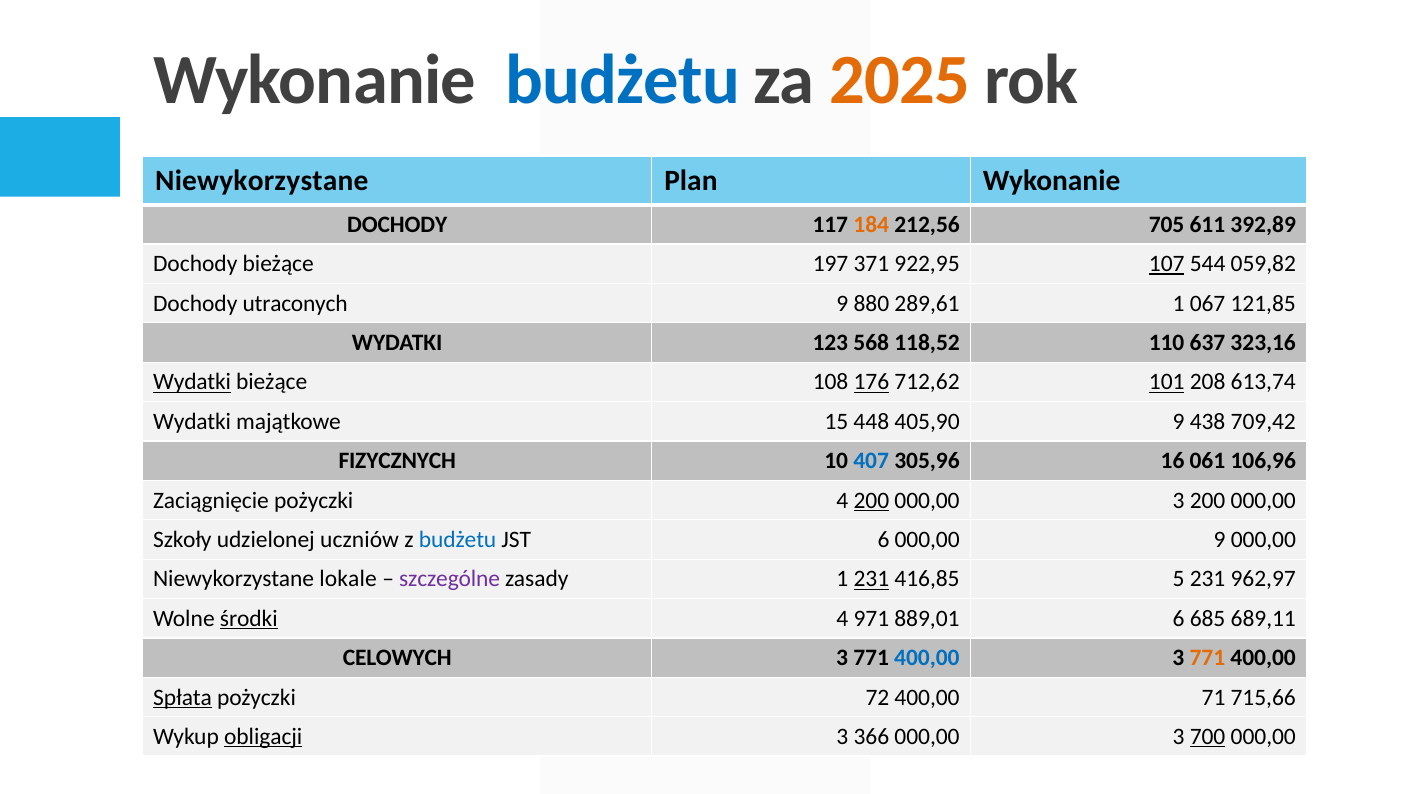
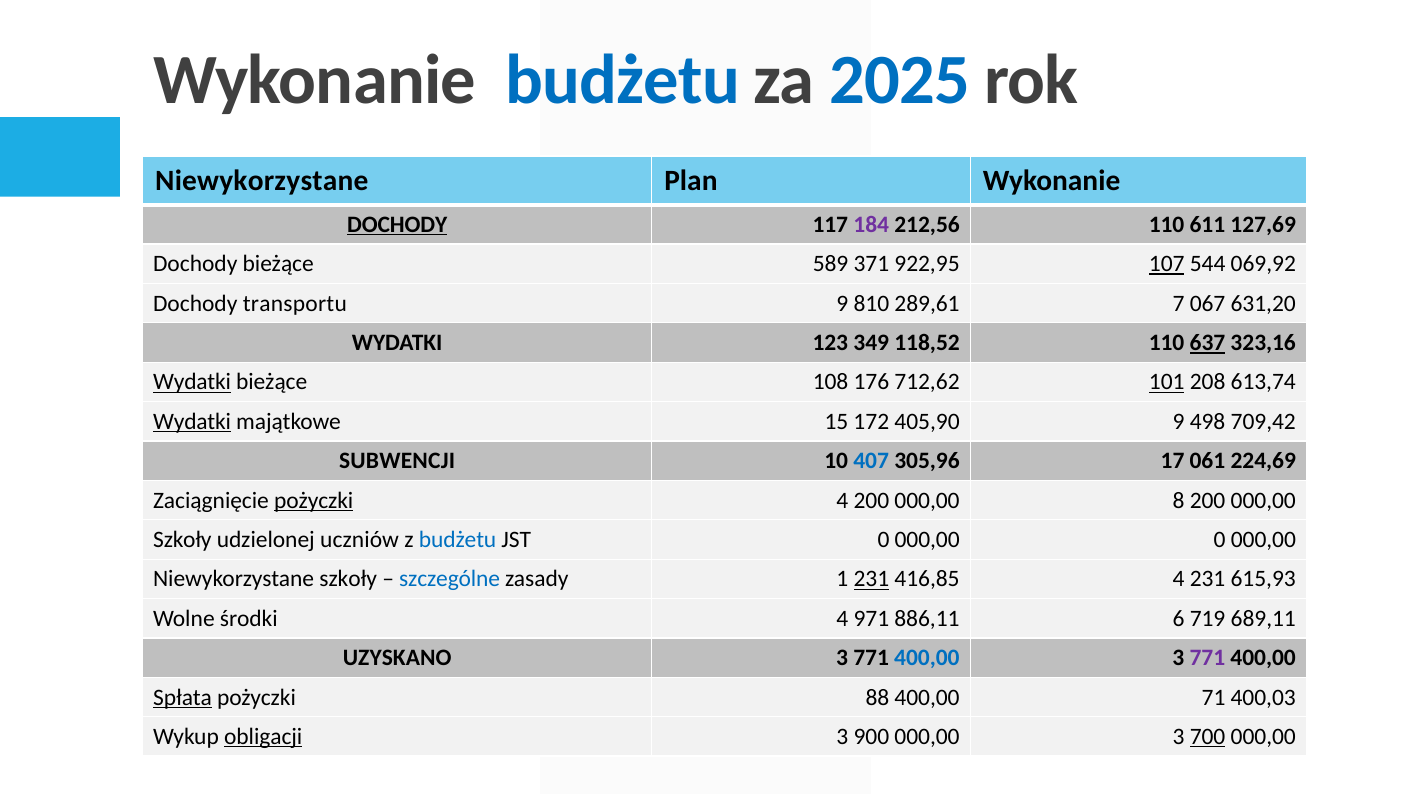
2025 colour: orange -> blue
DOCHODY at (397, 225) underline: none -> present
184 colour: orange -> purple
212,56 705: 705 -> 110
392,89: 392,89 -> 127,69
197: 197 -> 589
059,82: 059,82 -> 069,92
utraconych: utraconych -> transportu
880: 880 -> 810
289,61 1: 1 -> 7
121,85: 121,85 -> 631,20
568: 568 -> 349
637 underline: none -> present
176 underline: present -> none
Wydatki at (192, 421) underline: none -> present
448: 448 -> 172
438: 438 -> 498
FIZYCZNYCH: FIZYCZNYCH -> SUBWENCJI
16: 16 -> 17
106,96: 106,96 -> 224,69
pożyczki at (314, 500) underline: none -> present
200 at (871, 500) underline: present -> none
3 at (1179, 500): 3 -> 8
JST 6: 6 -> 0
000,00 9: 9 -> 0
Niewykorzystane lokale: lokale -> szkoły
szczególne colour: purple -> blue
416,85 5: 5 -> 4
962,97: 962,97 -> 615,93
środki underline: present -> none
889,01: 889,01 -> 886,11
685: 685 -> 719
CELOWYCH: CELOWYCH -> UZYSKANO
771 at (1207, 658) colour: orange -> purple
72: 72 -> 88
715,66: 715,66 -> 400,03
366: 366 -> 900
